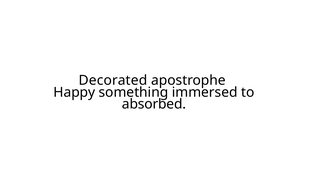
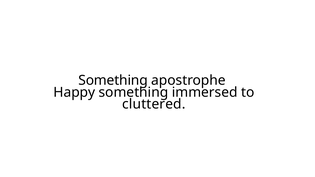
Decorated at (113, 80): Decorated -> Something
absorbed: absorbed -> cluttered
